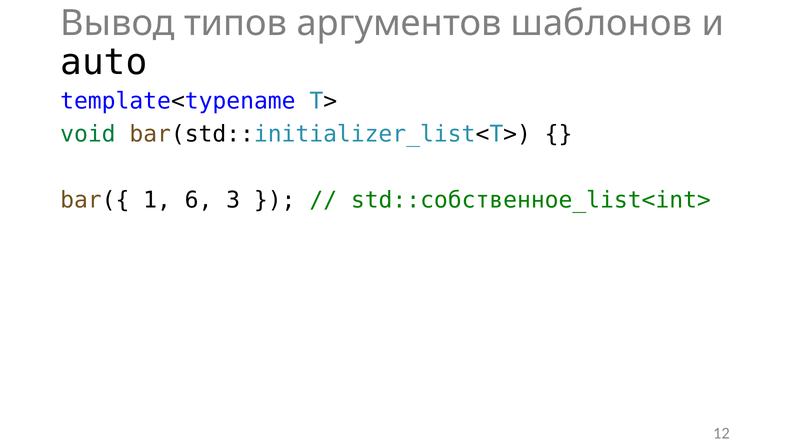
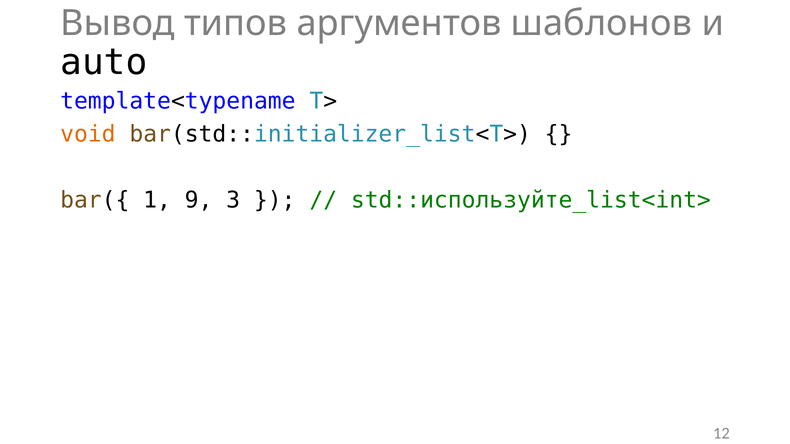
void colour: green -> orange
6: 6 -> 9
std::собственное_list<int>: std::собственное_list<int> -> std::используйте_list<int>
